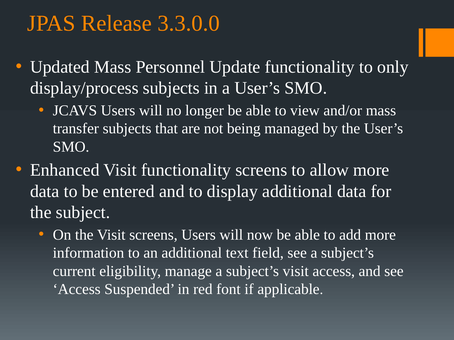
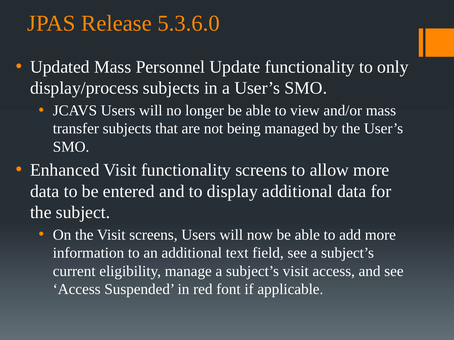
3.3.0.0: 3.3.0.0 -> 5.3.6.0
